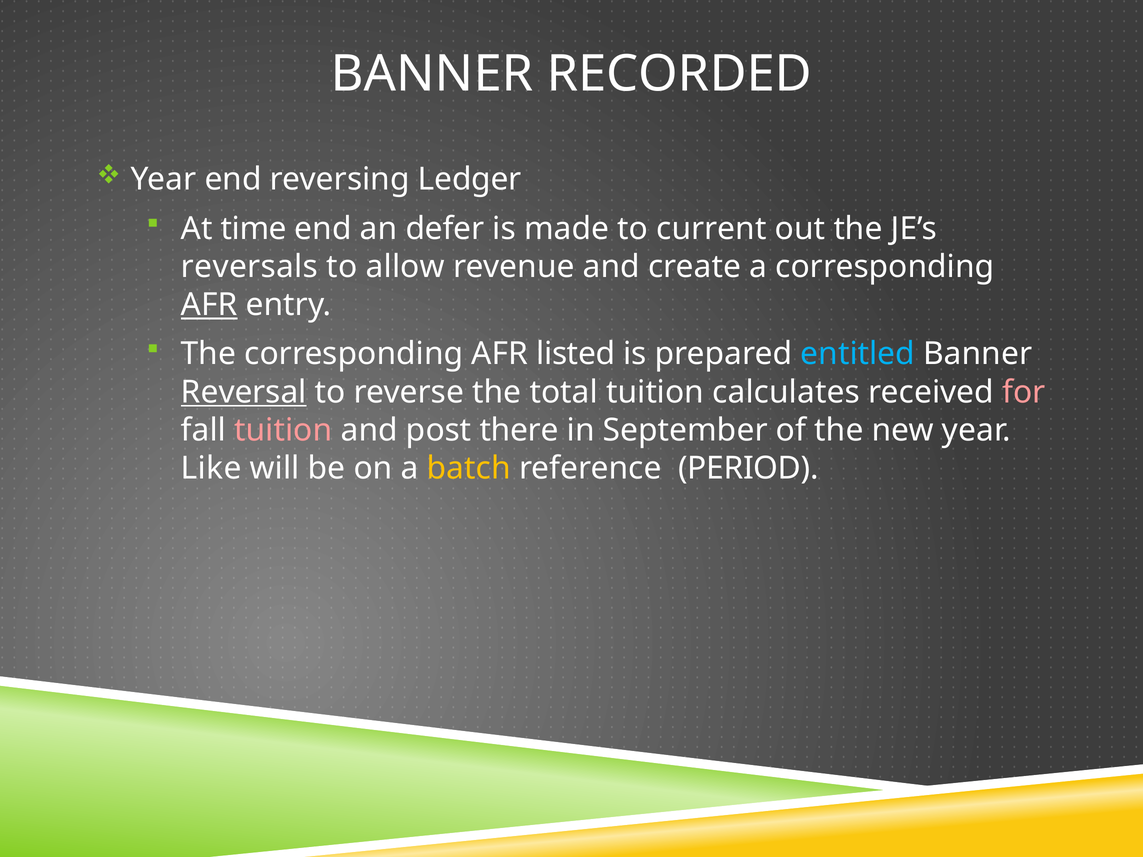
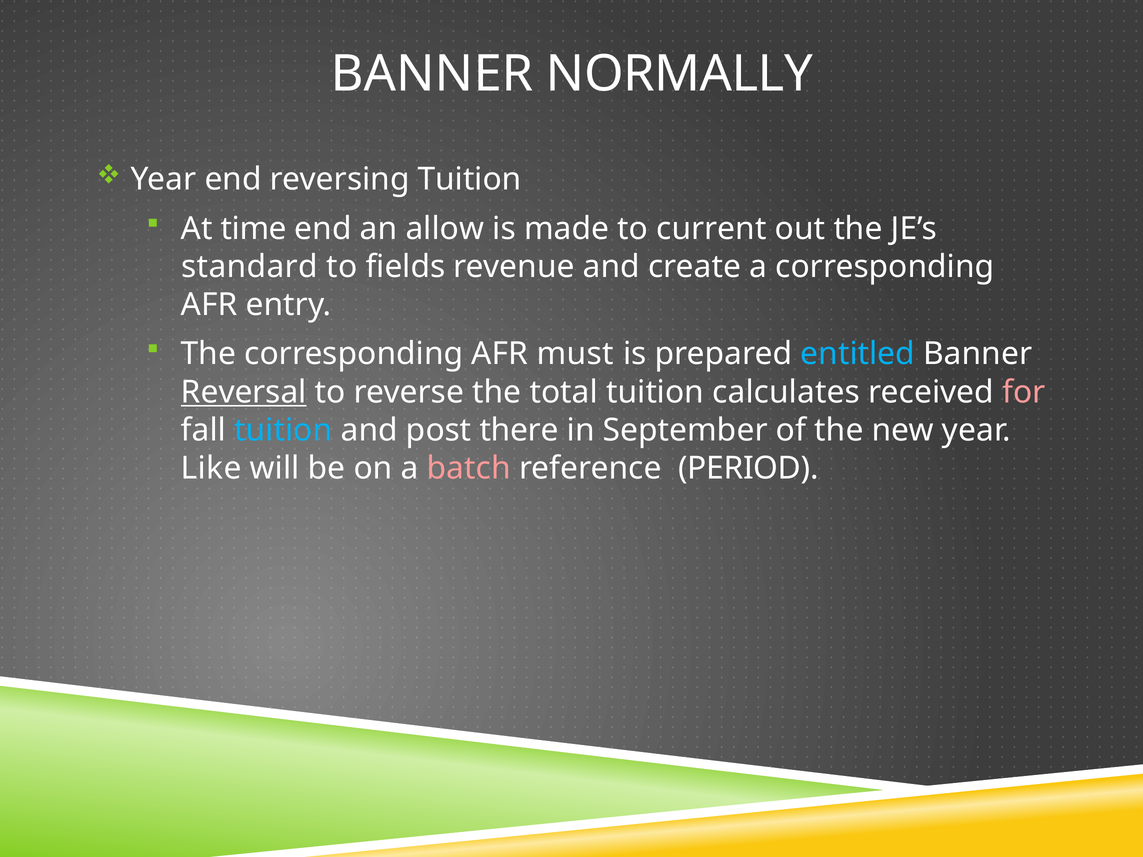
RECORDED: RECORDED -> NORMALLY
reversing Ledger: Ledger -> Tuition
defer: defer -> allow
reversals: reversals -> standard
allow: allow -> fields
AFR at (209, 305) underline: present -> none
listed: listed -> must
tuition at (283, 430) colour: pink -> light blue
batch colour: yellow -> pink
